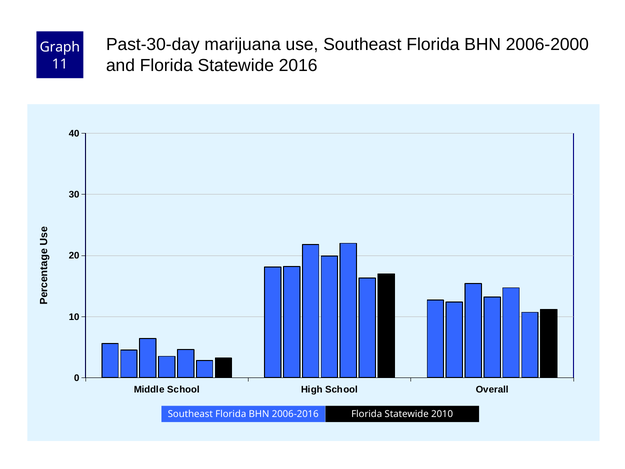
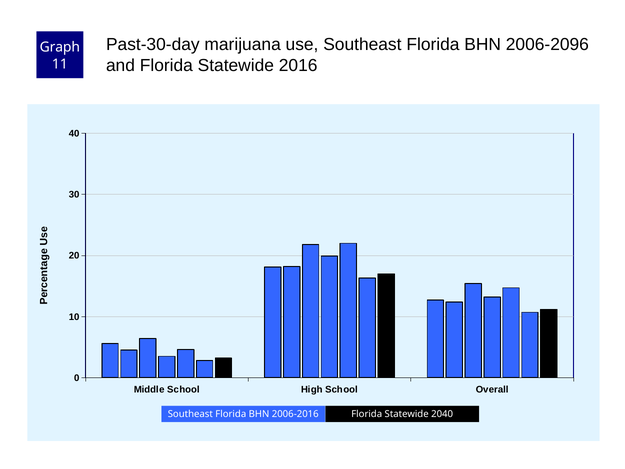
2006-2000: 2006-2000 -> 2006-2096
2010: 2010 -> 2040
